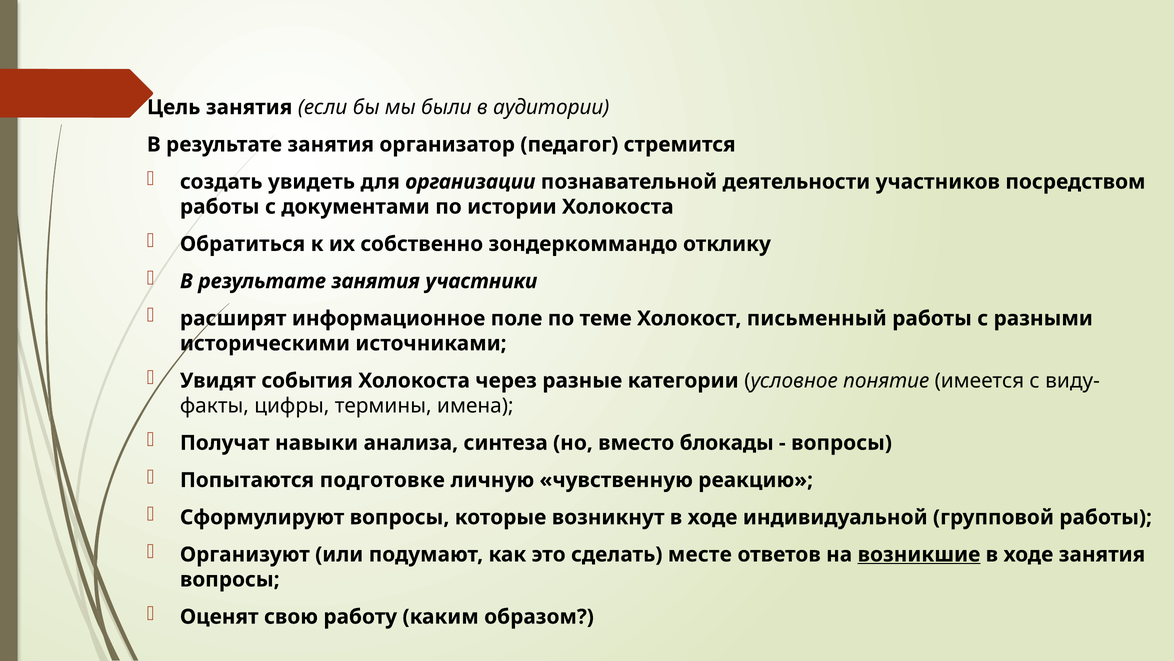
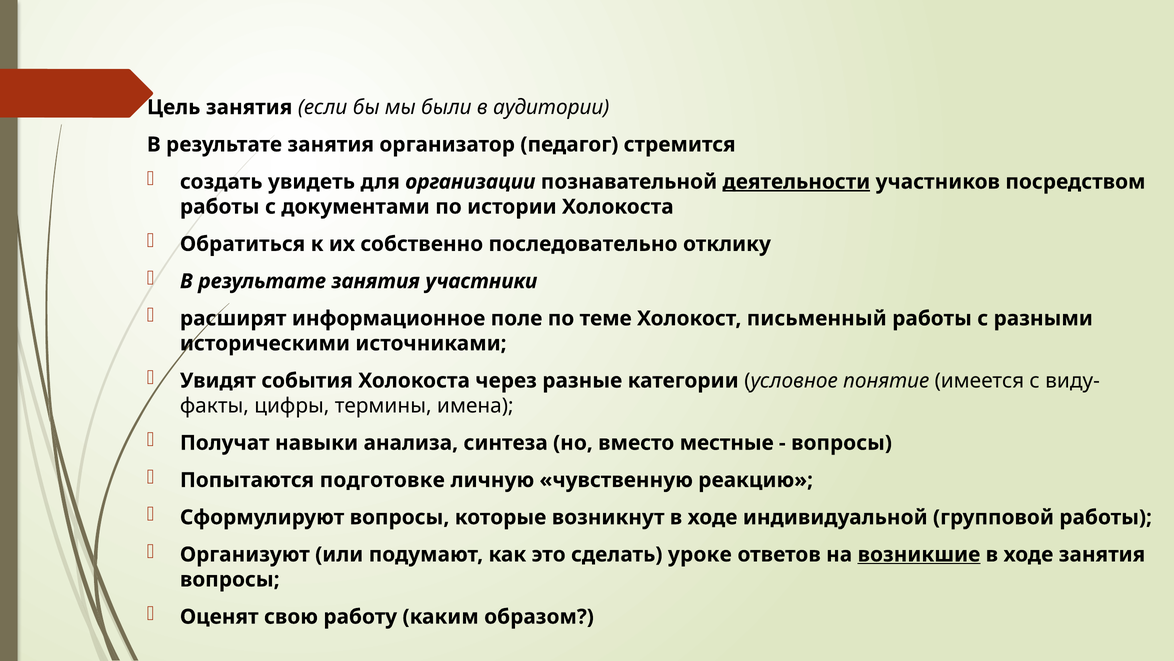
деятельности underline: none -> present
зондеркоммандо: зондеркоммандо -> последовательно
блокады: блокады -> местные
месте: месте -> уроке
